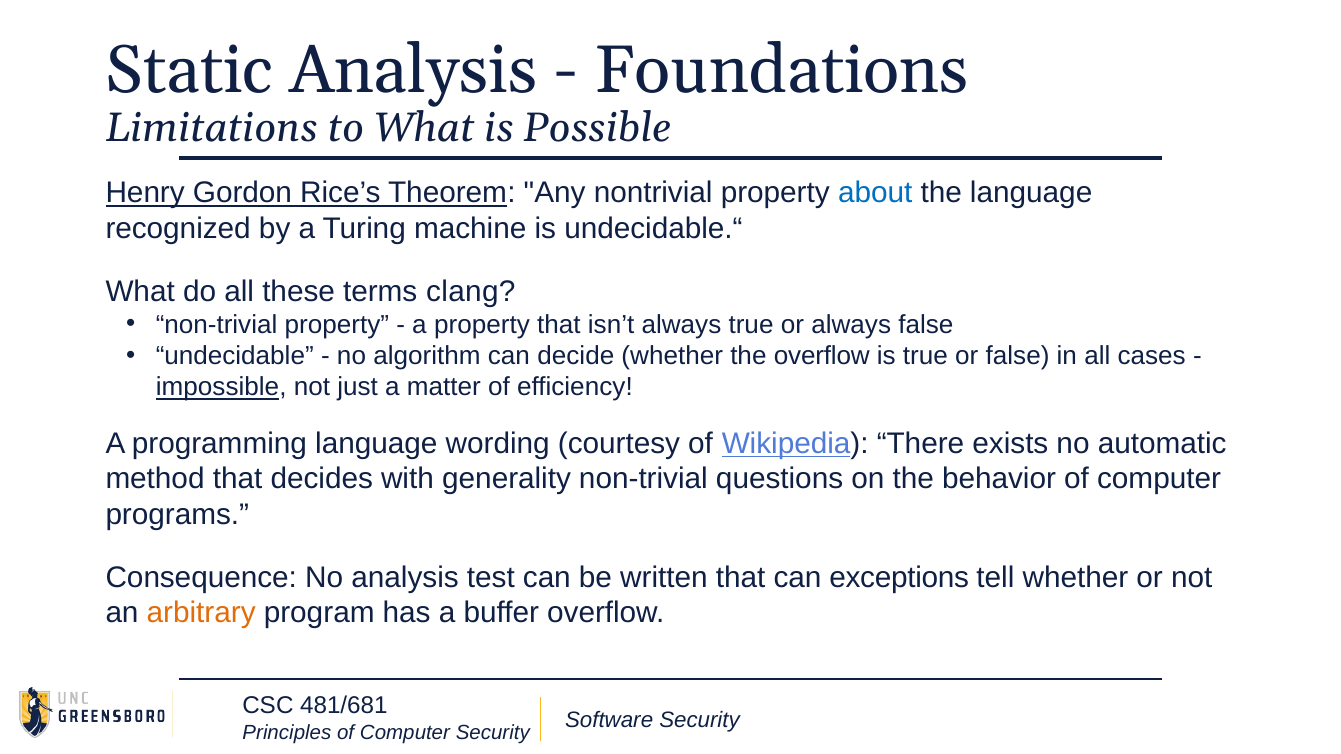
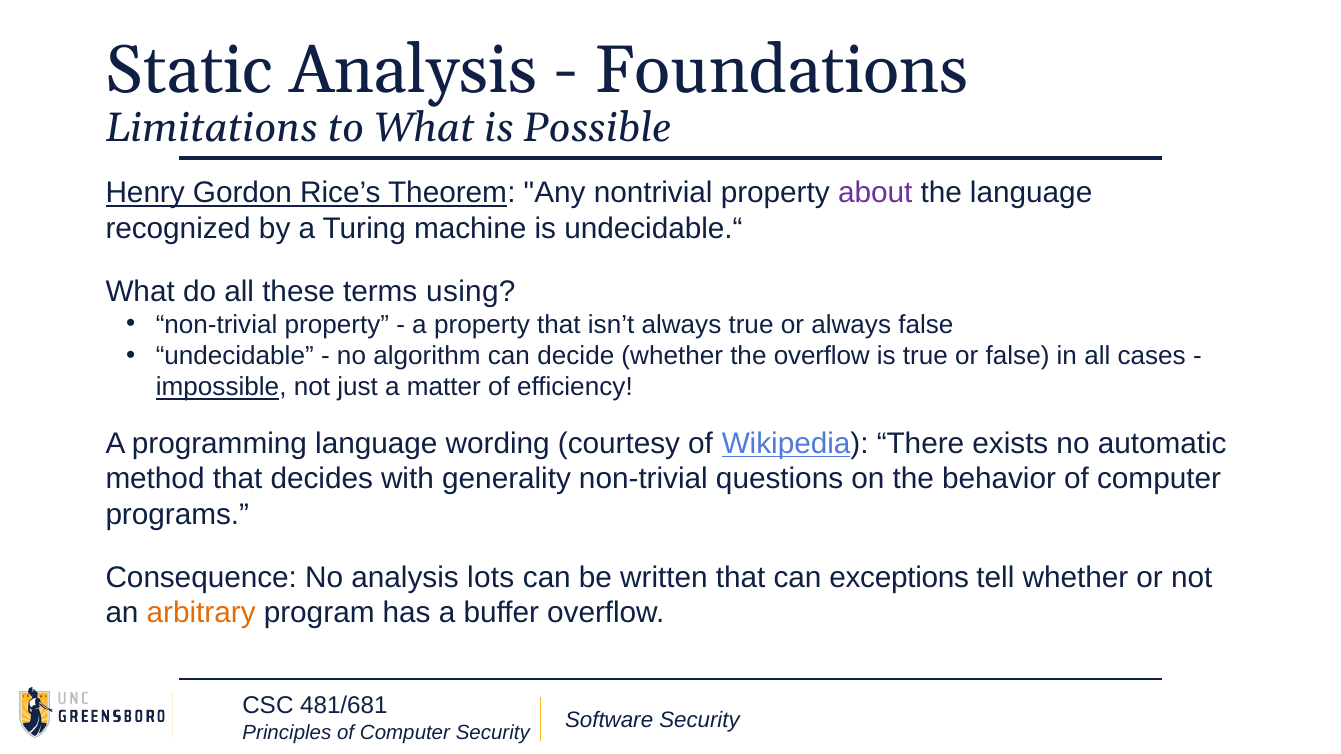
about colour: blue -> purple
clang: clang -> using
test: test -> lots
